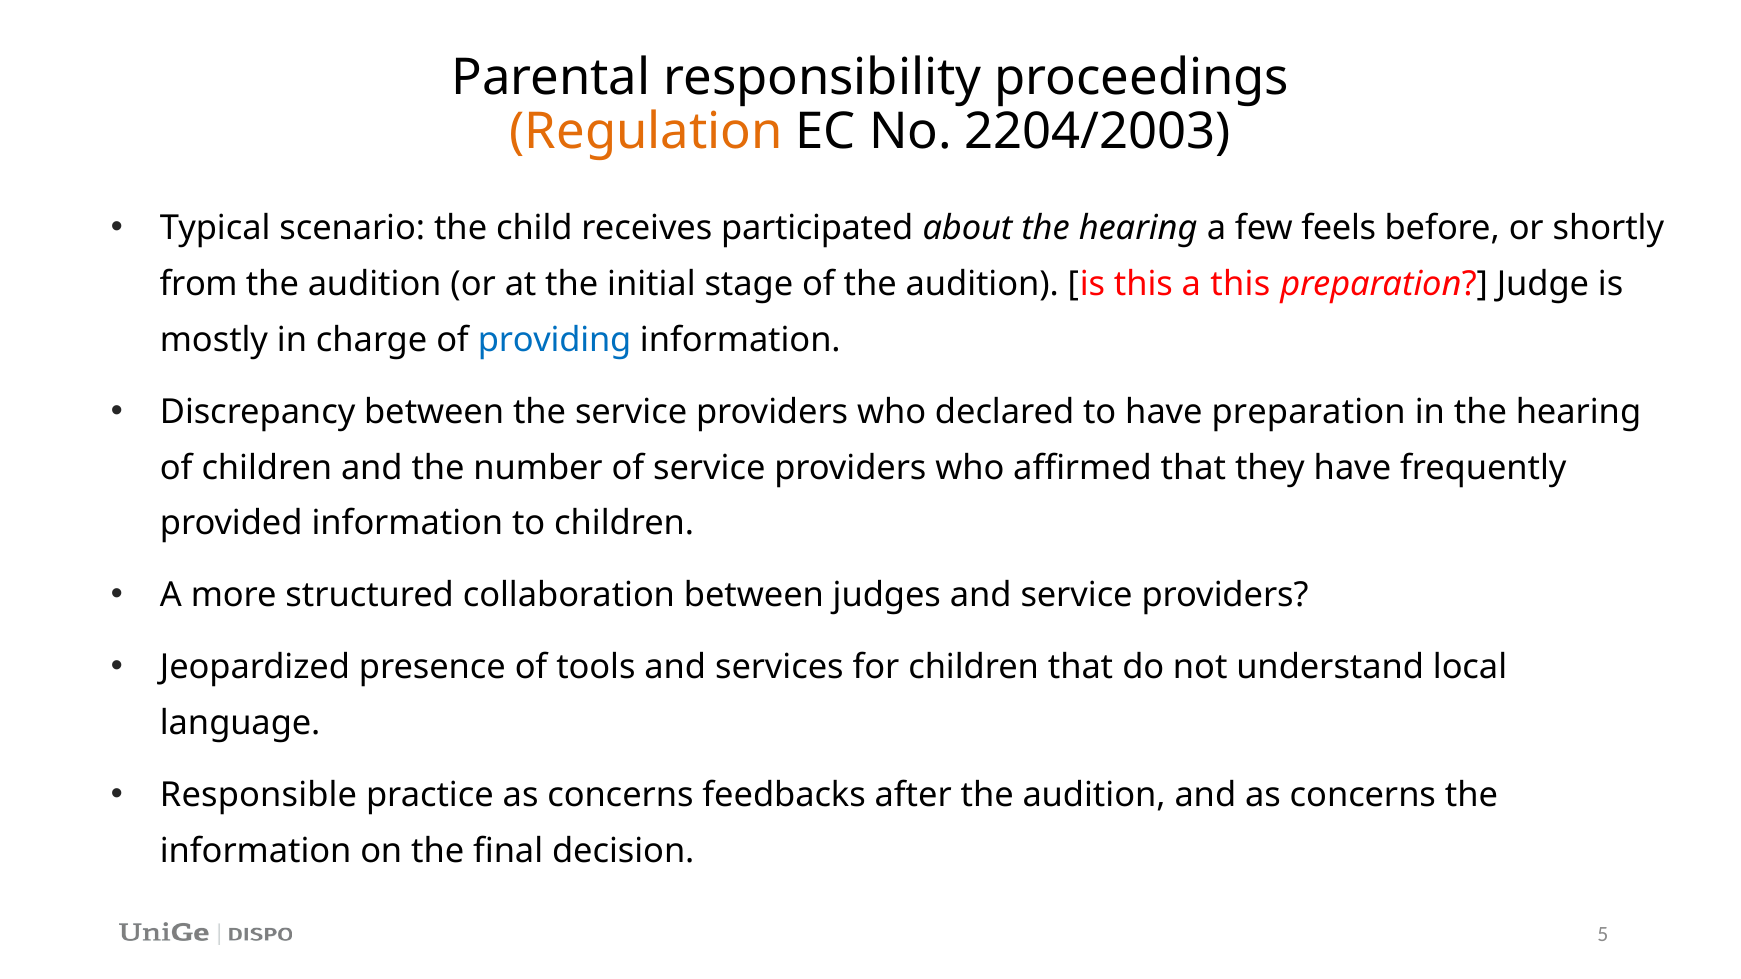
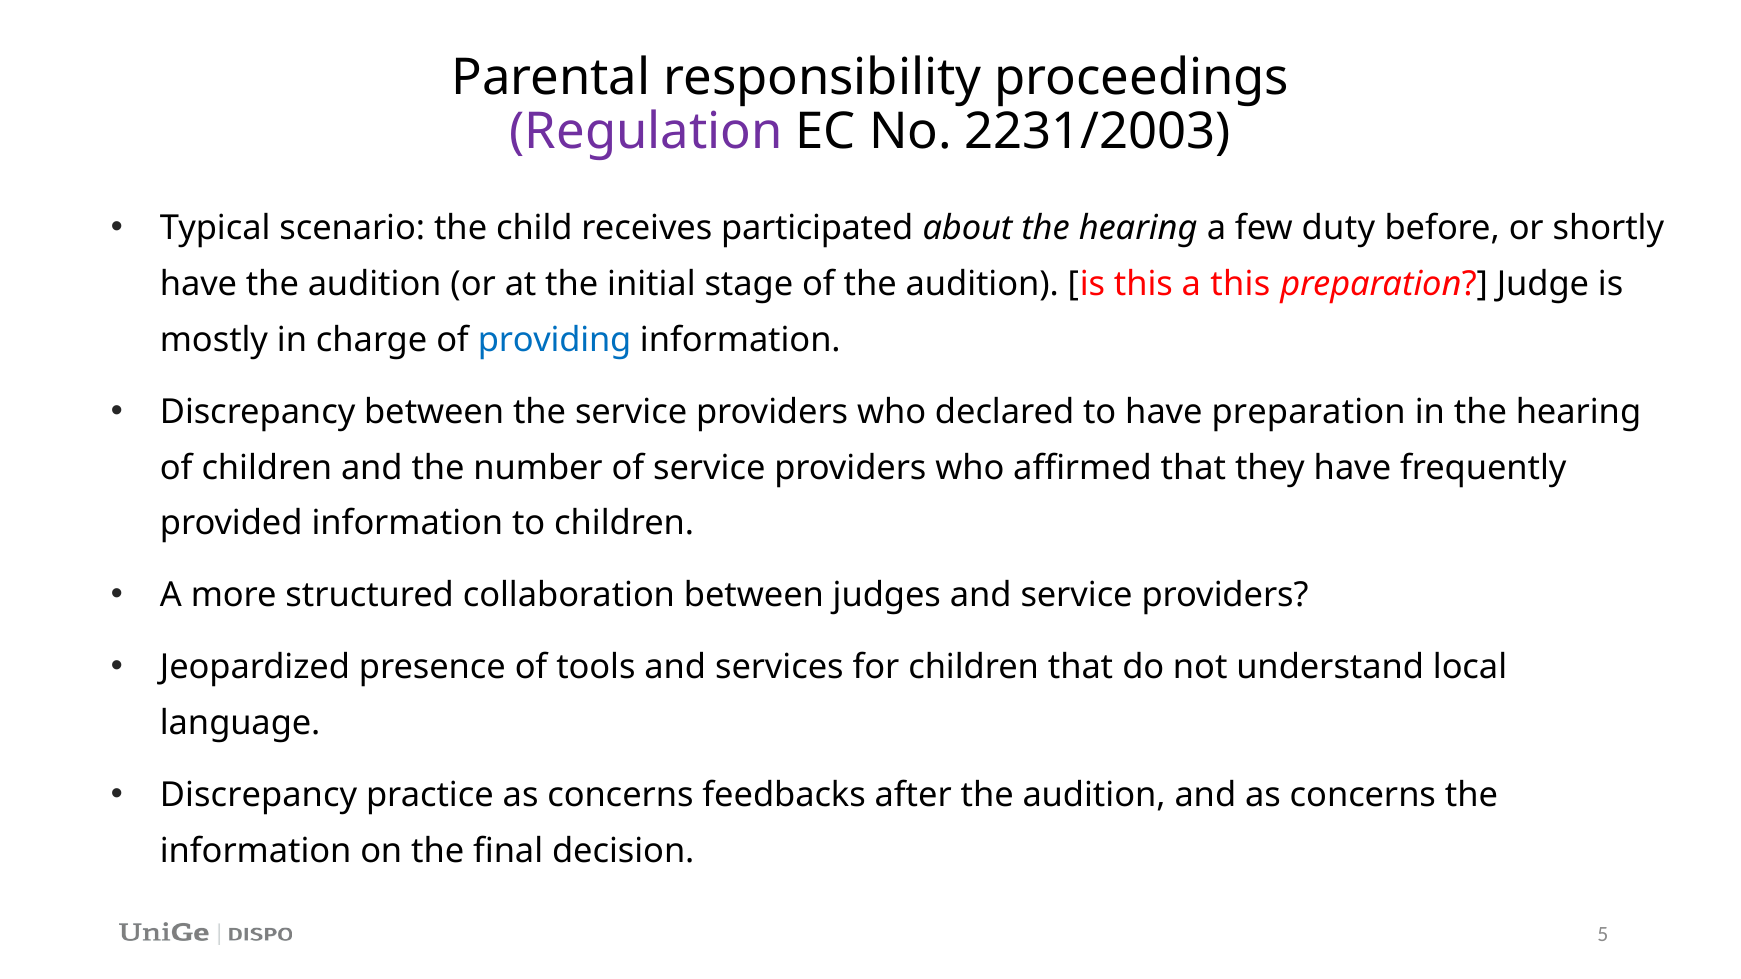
Regulation colour: orange -> purple
2204/2003: 2204/2003 -> 2231/2003
feels: feels -> duty
from at (199, 284): from -> have
Responsible at (259, 796): Responsible -> Discrepancy
